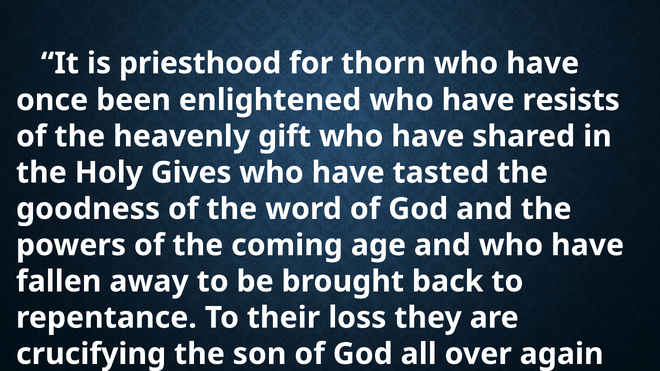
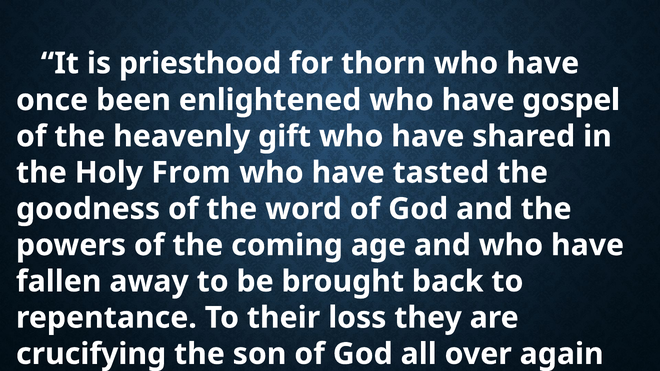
resists: resists -> gospel
Gives: Gives -> From
